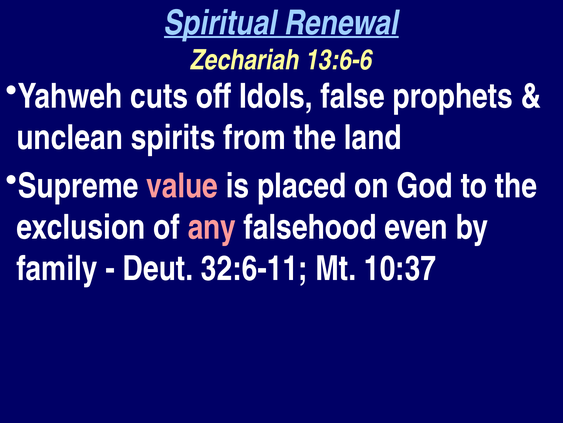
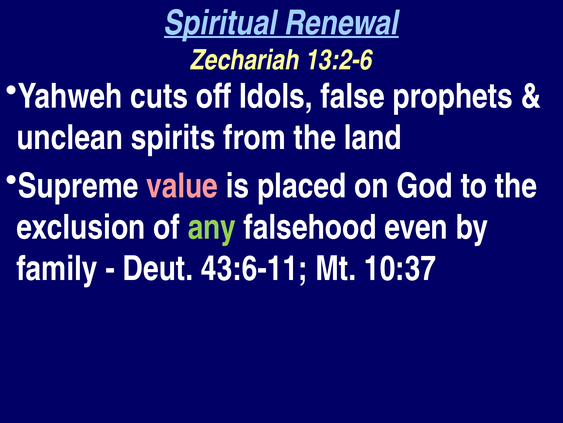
13:6-6: 13:6-6 -> 13:2-6
any colour: pink -> light green
32:6-11: 32:6-11 -> 43:6-11
